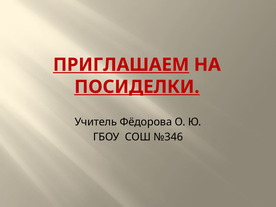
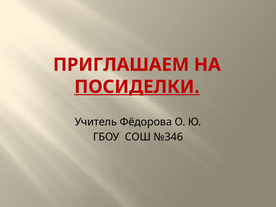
ПРИГЛАШАЕМ underline: present -> none
